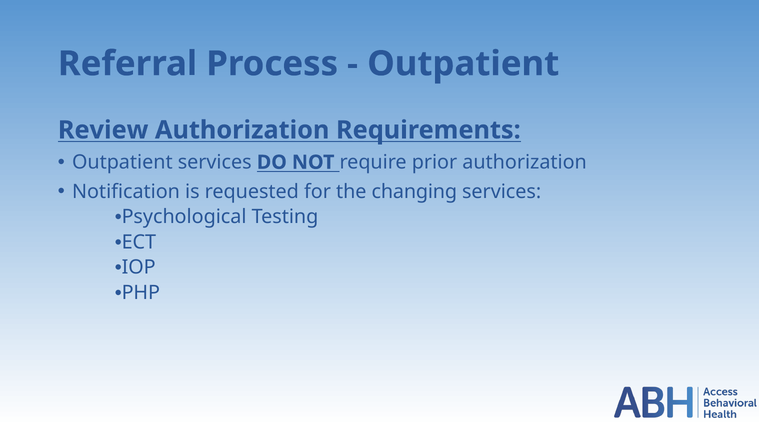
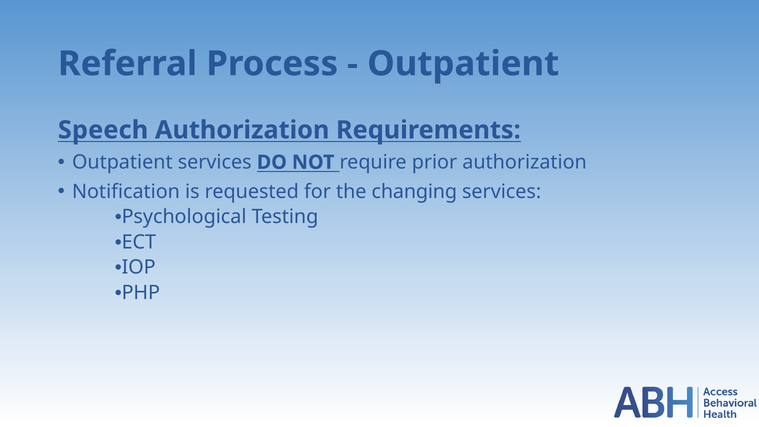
Review: Review -> Speech
